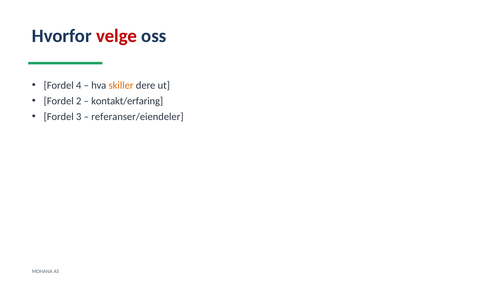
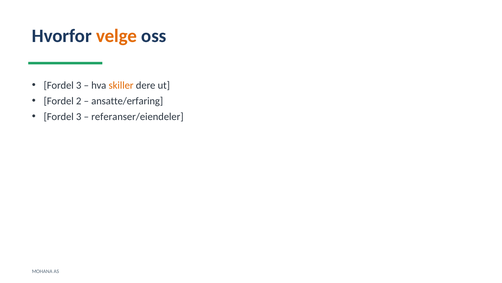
velge colour: red -> orange
4 at (79, 85): 4 -> 3
kontakt/erfaring: kontakt/erfaring -> ansatte/erfaring
